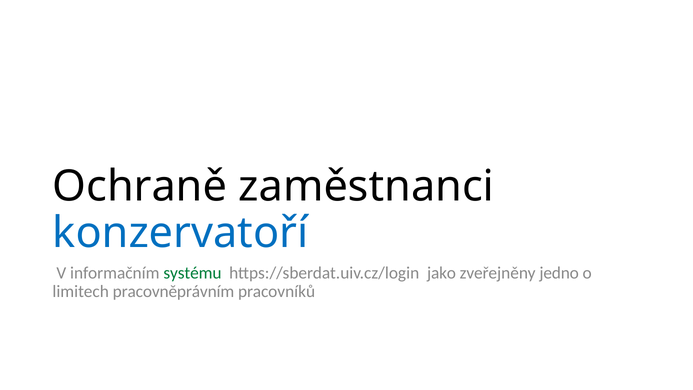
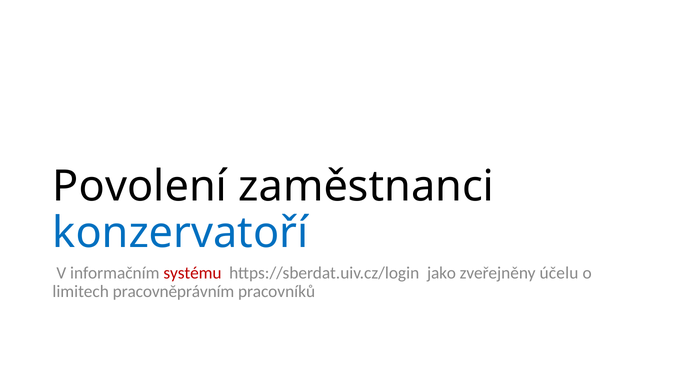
Ochraně: Ochraně -> Povolení
systému colour: green -> red
jedno: jedno -> účelu
